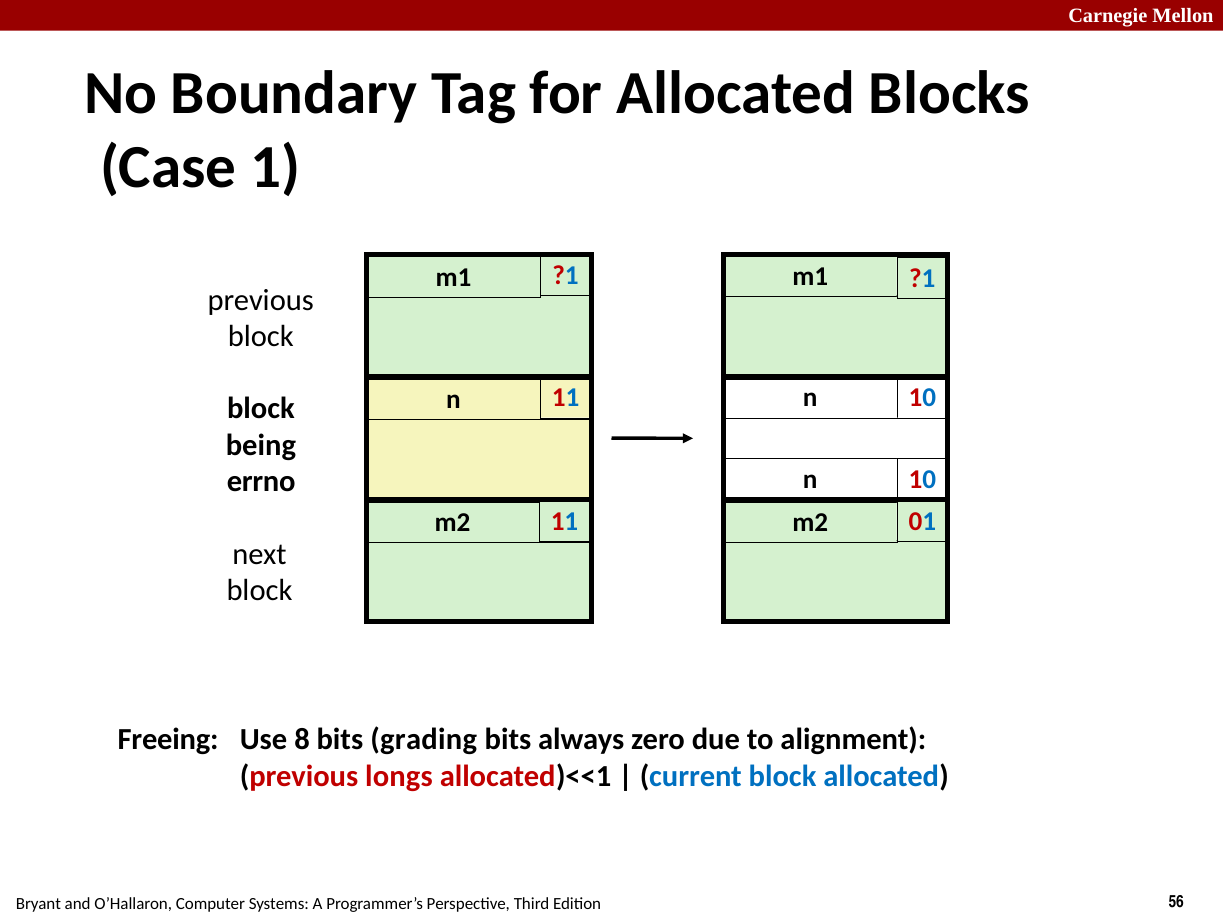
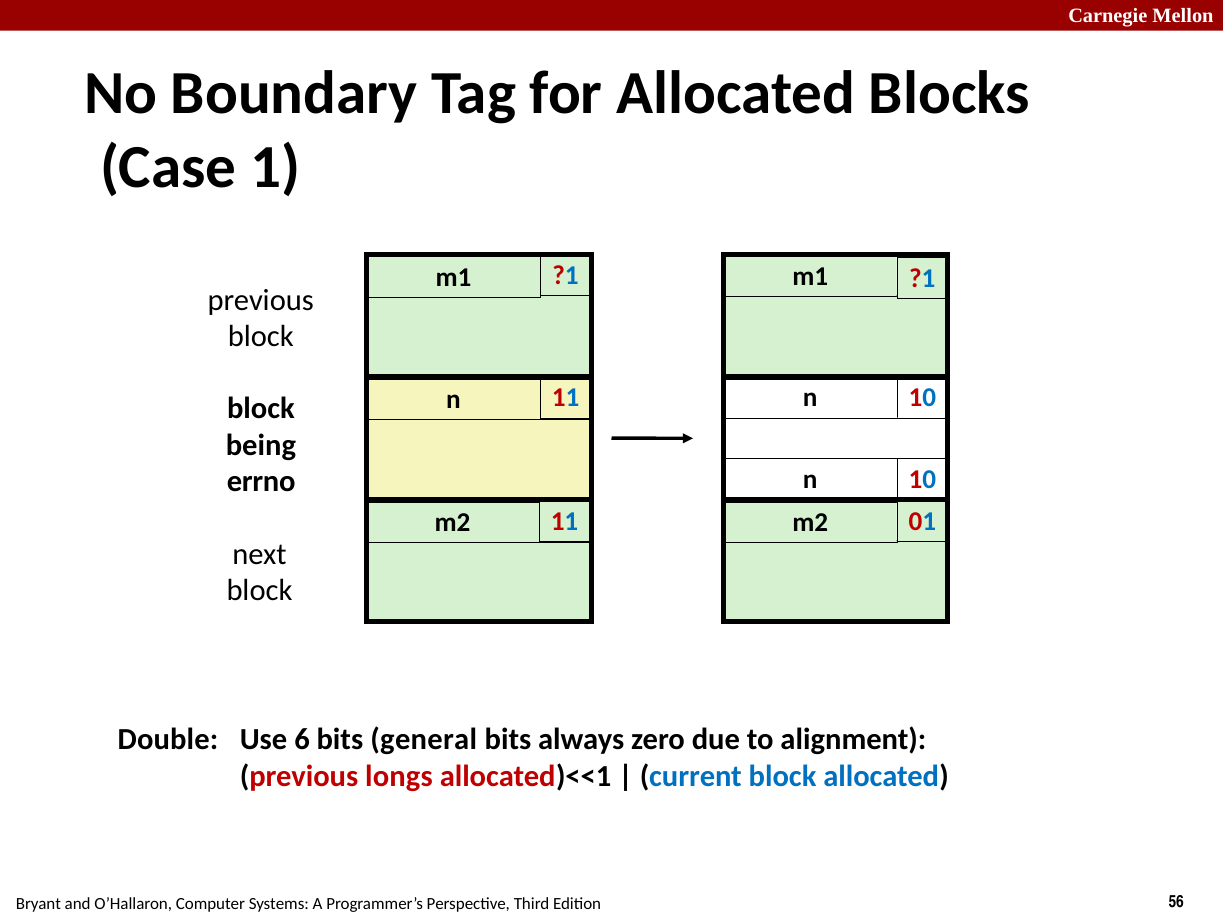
Freeing: Freeing -> Double
8: 8 -> 6
grading: grading -> general
